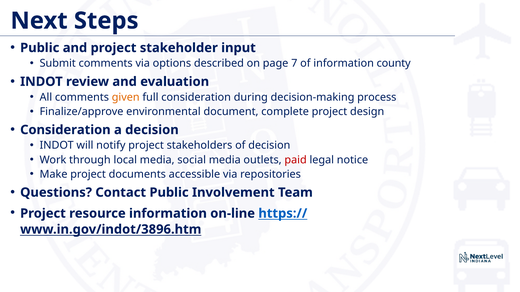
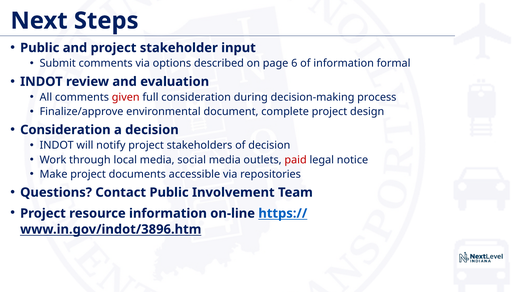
7: 7 -> 6
county: county -> formal
given colour: orange -> red
